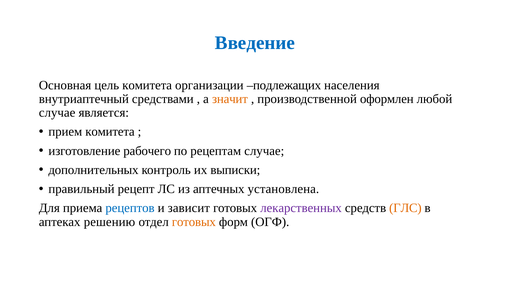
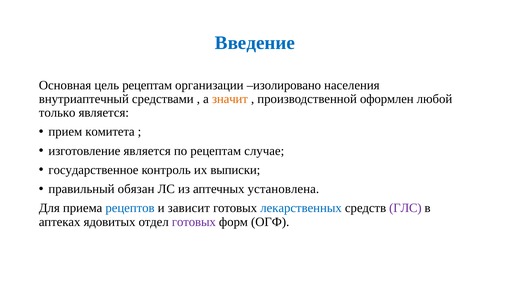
цель комитета: комитета -> рецептам
подлежащих: подлежащих -> изолировано
случае at (57, 113): случае -> только
изготовление рабочего: рабочего -> является
дополнительных: дополнительных -> государственное
рецепт: рецепт -> обязан
лекарственных colour: purple -> blue
ГЛС colour: orange -> purple
решению: решению -> ядовитых
готовых at (194, 222) colour: orange -> purple
